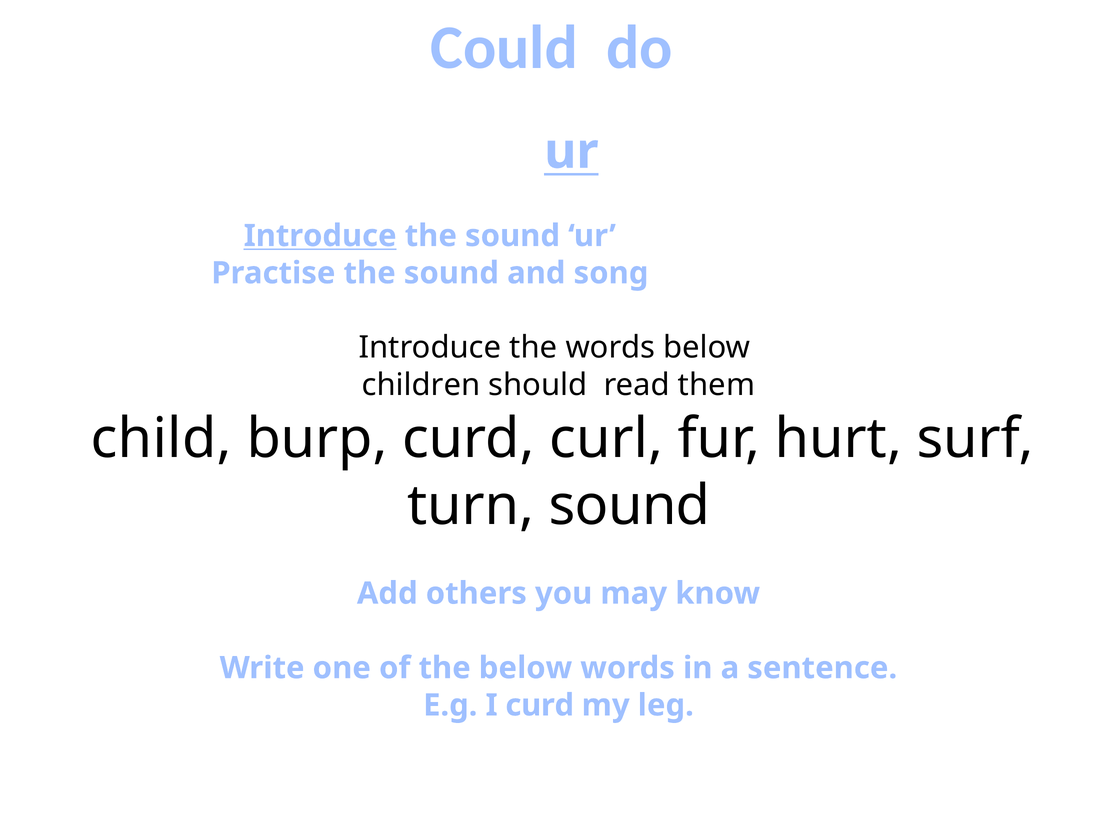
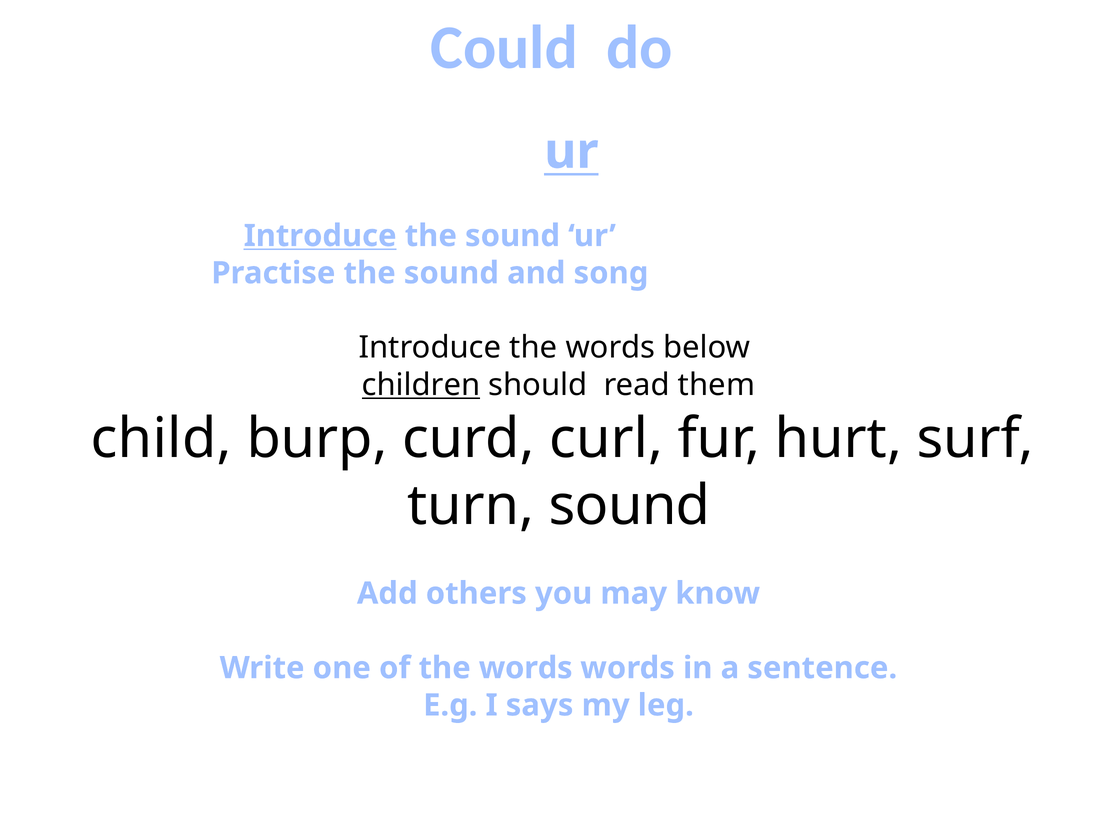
children underline: none -> present
of the below: below -> words
I curd: curd -> says
